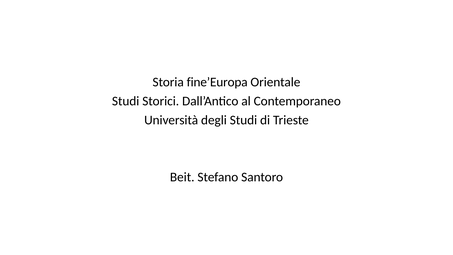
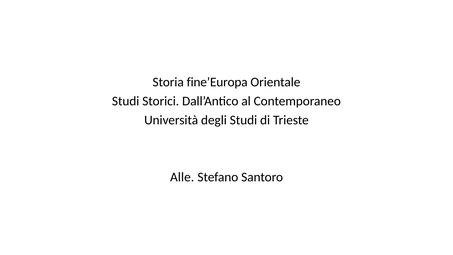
Beit: Beit -> Alle
